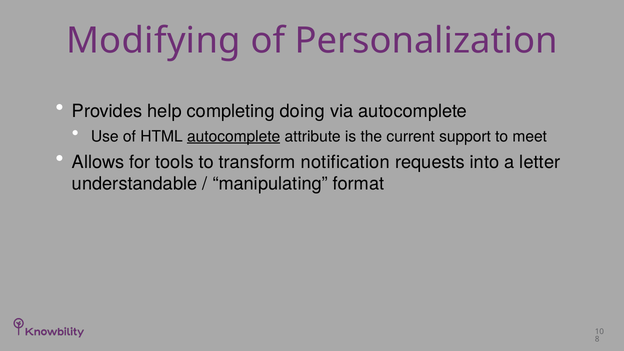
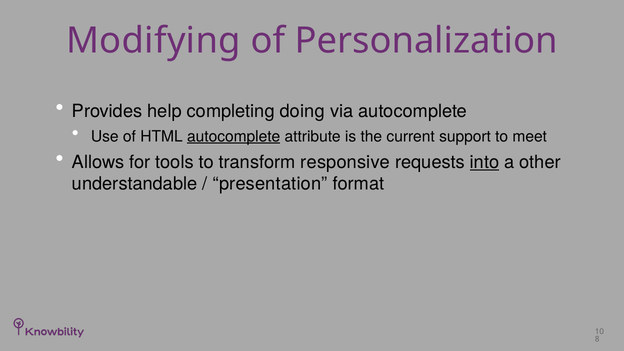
notification: notification -> responsive
into underline: none -> present
letter: letter -> other
manipulating: manipulating -> presentation
